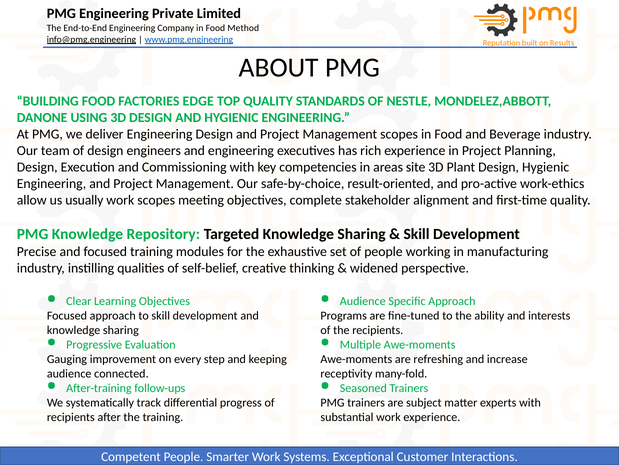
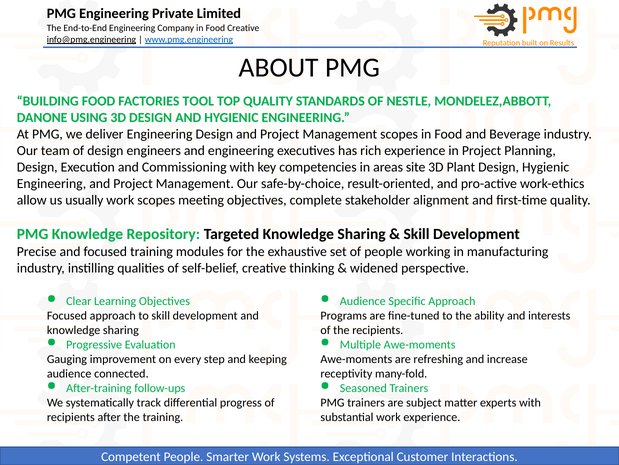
Food Method: Method -> Creative
EDGE: EDGE -> TOOL
